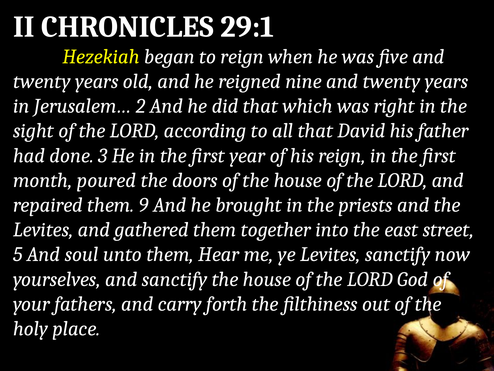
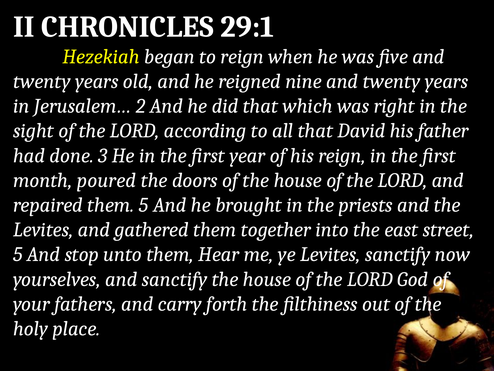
them 9: 9 -> 5
soul: soul -> stop
